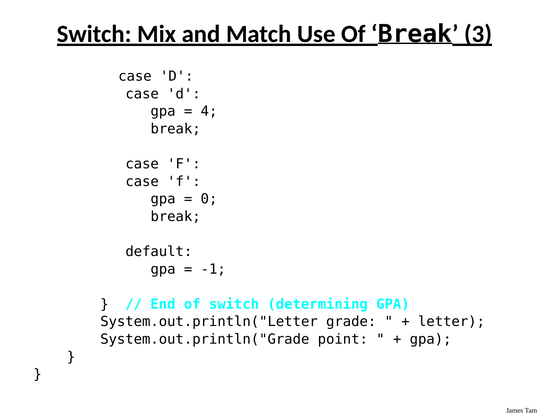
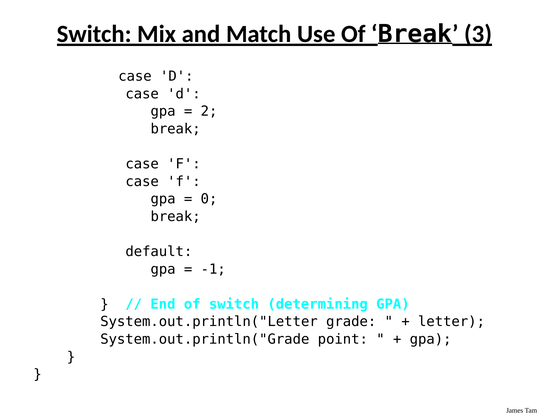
4: 4 -> 2
